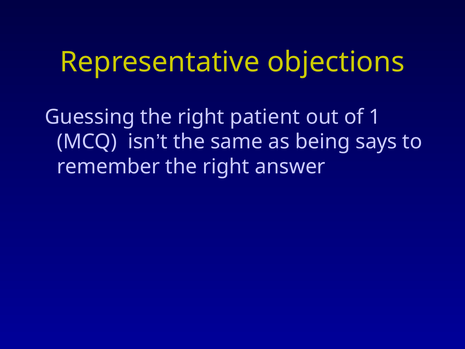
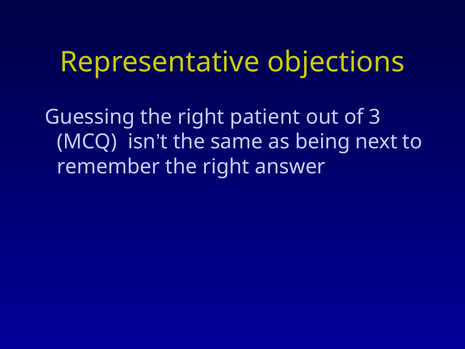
1: 1 -> 3
says: says -> next
